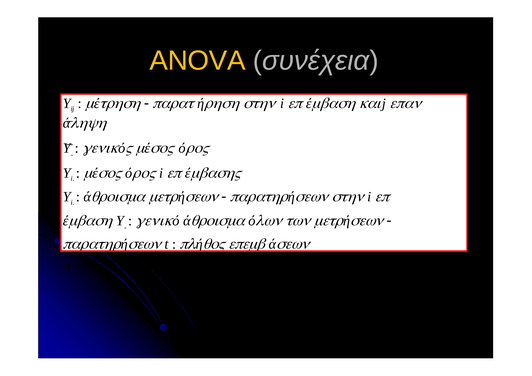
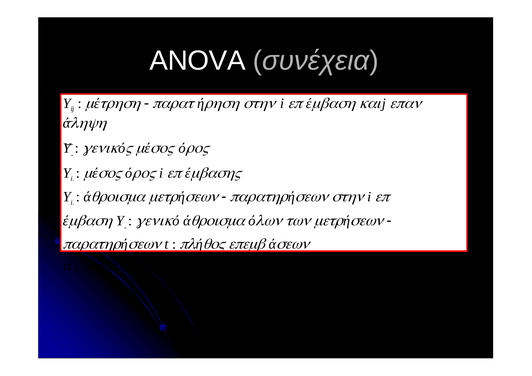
ANOVA colour: yellow -> white
